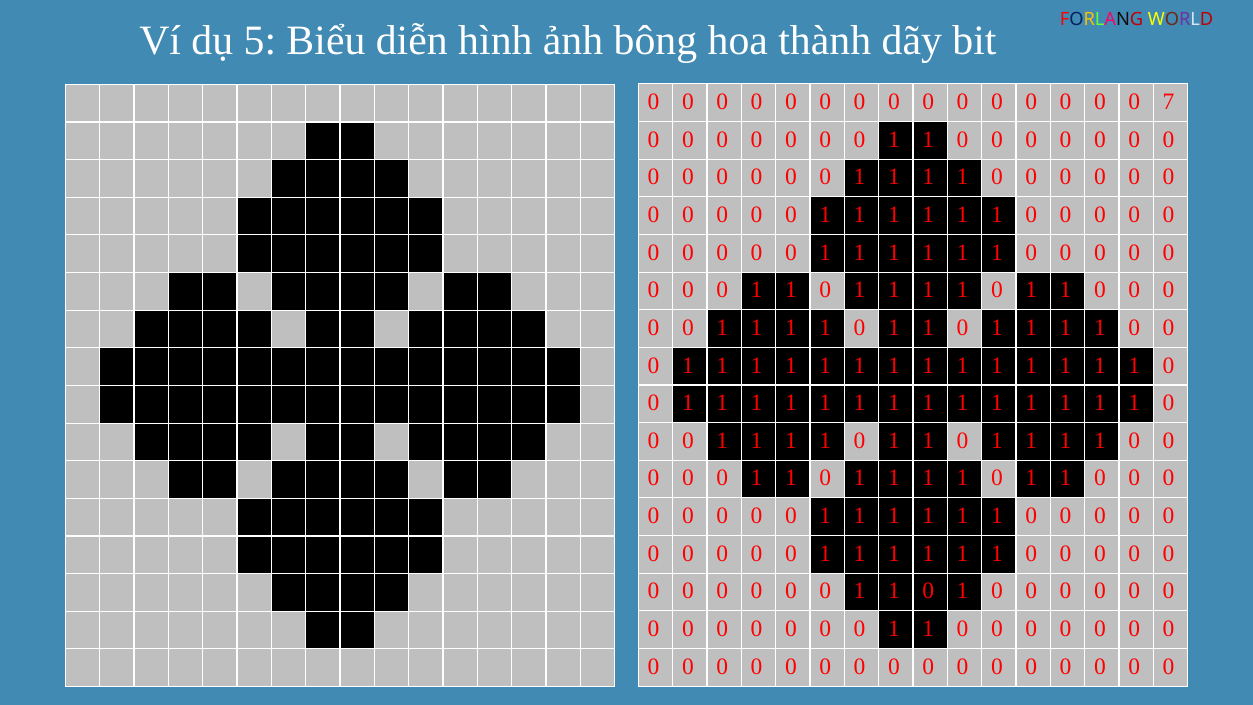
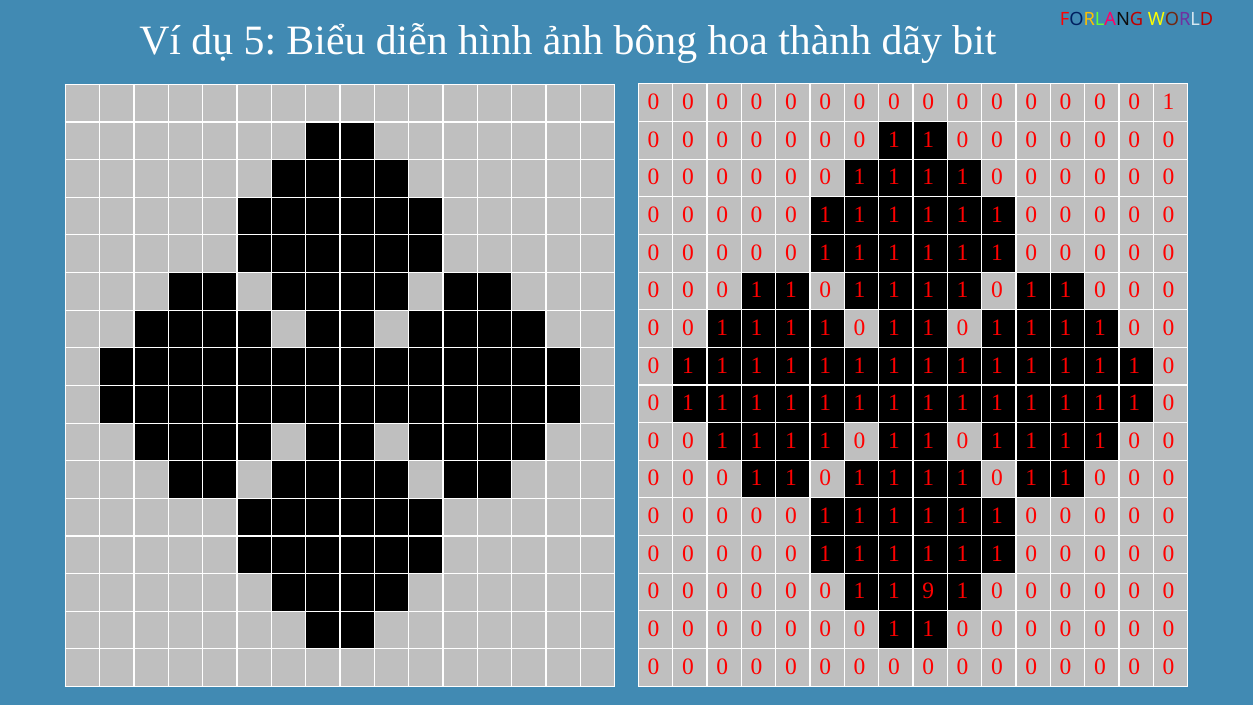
7 at (1169, 102): 7 -> 1
0 at (928, 591): 0 -> 9
